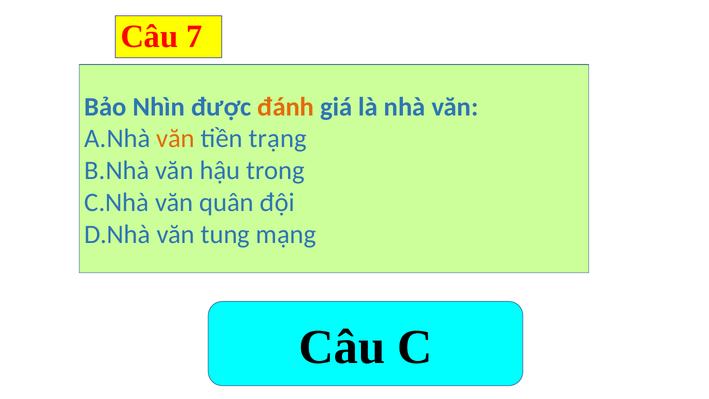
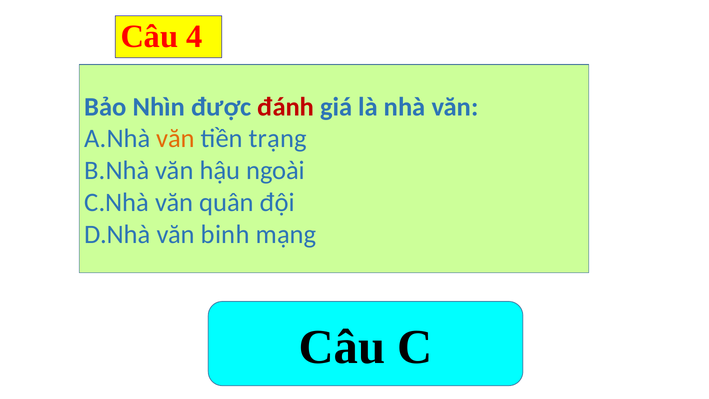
7: 7 -> 4
đánh colour: orange -> red
trong: trong -> ngoài
tung: tung -> binh
